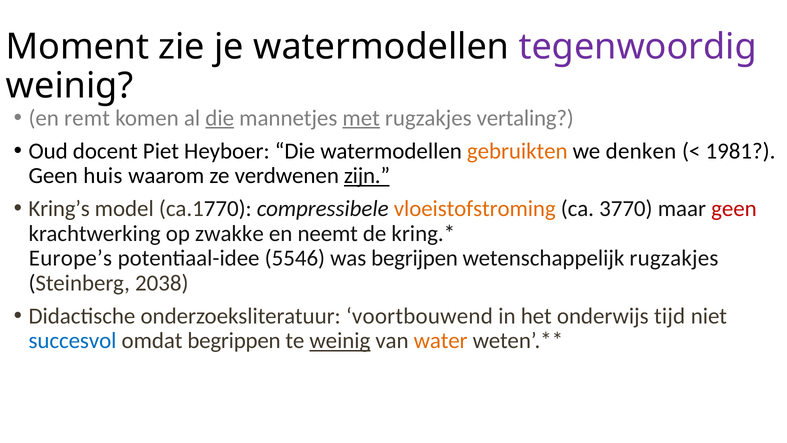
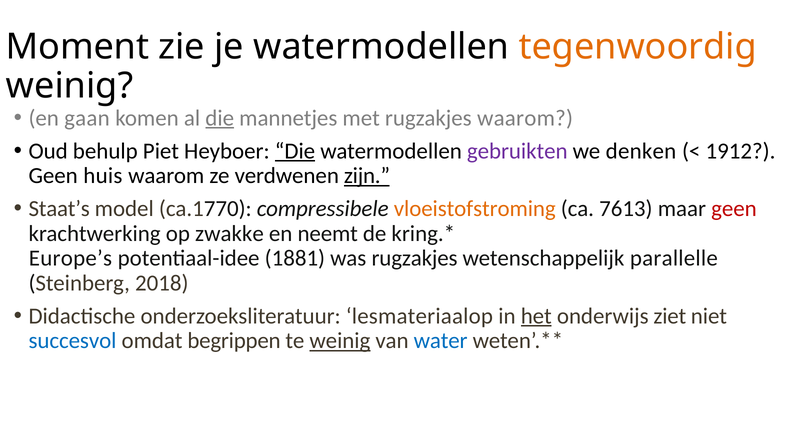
tegenwoordig colour: purple -> orange
remt: remt -> gaan
met underline: present -> none
rugzakjes vertaling: vertaling -> waarom
docent: docent -> behulp
Die at (295, 151) underline: none -> present
gebruikten colour: orange -> purple
1981: 1981 -> 1912
Kring’s: Kring’s -> Staat’s
3770: 3770 -> 7613
5546: 5546 -> 1881
was begrijpen: begrijpen -> rugzakjes
wetenschappelijk rugzakjes: rugzakjes -> parallelle
2038: 2038 -> 2018
voortbouwend: voortbouwend -> lesmateriaalop
het underline: none -> present
tijd: tijd -> ziet
water colour: orange -> blue
